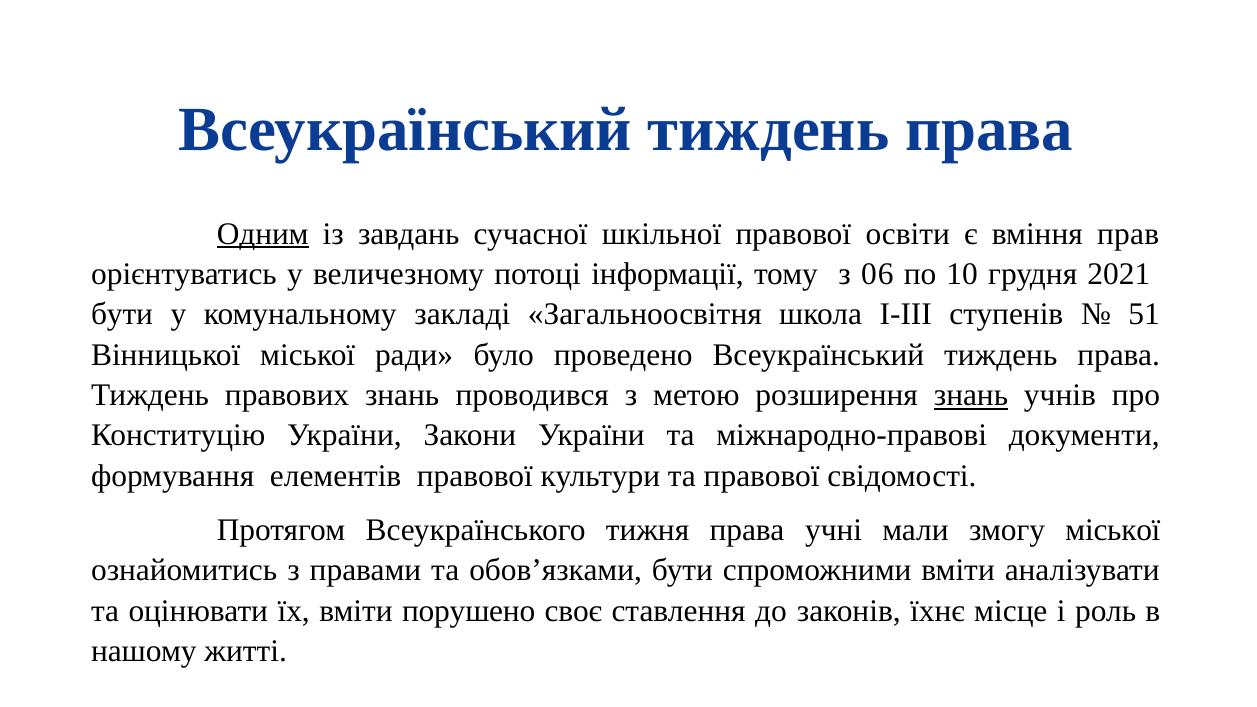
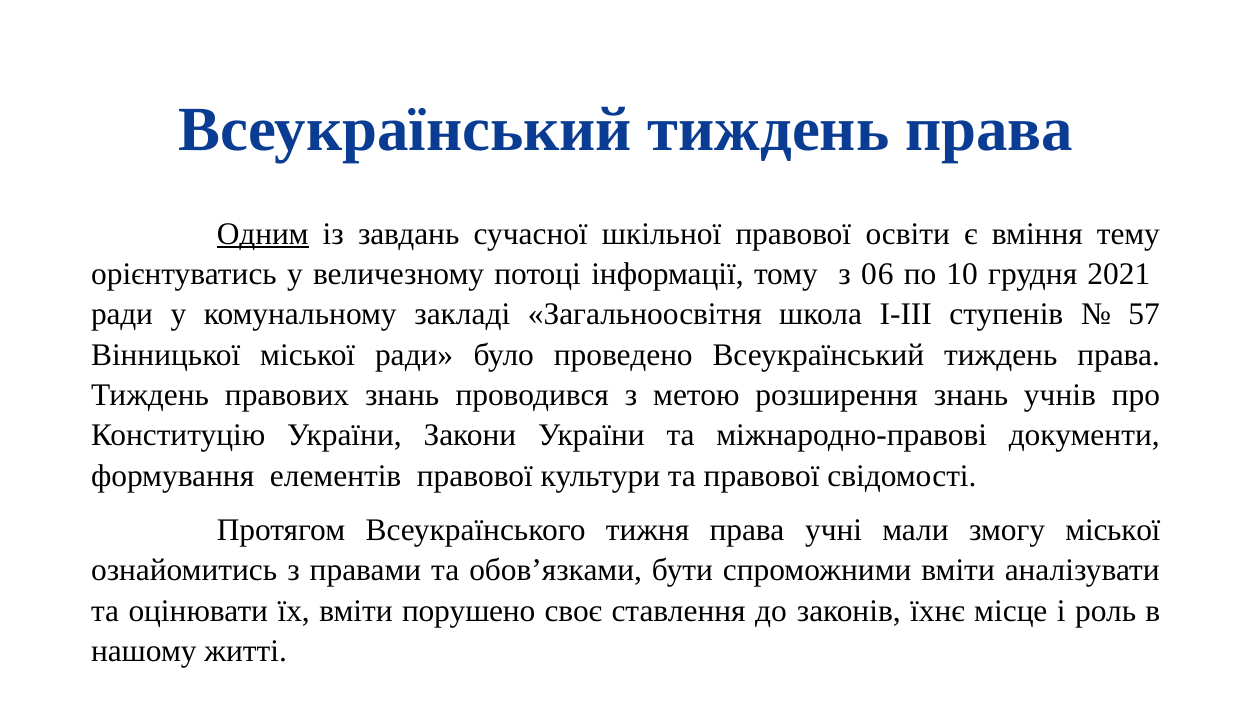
прав: прав -> тему
бути at (122, 315): бути -> ради
51: 51 -> 57
знань at (971, 395) underline: present -> none
